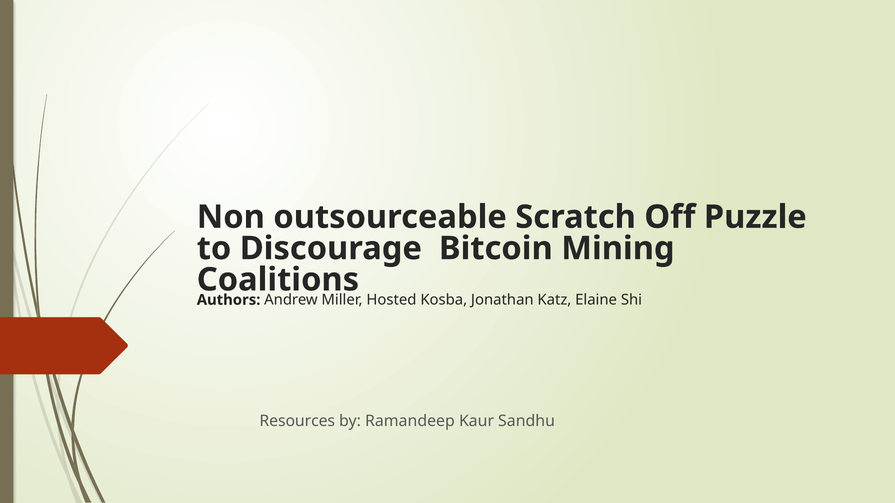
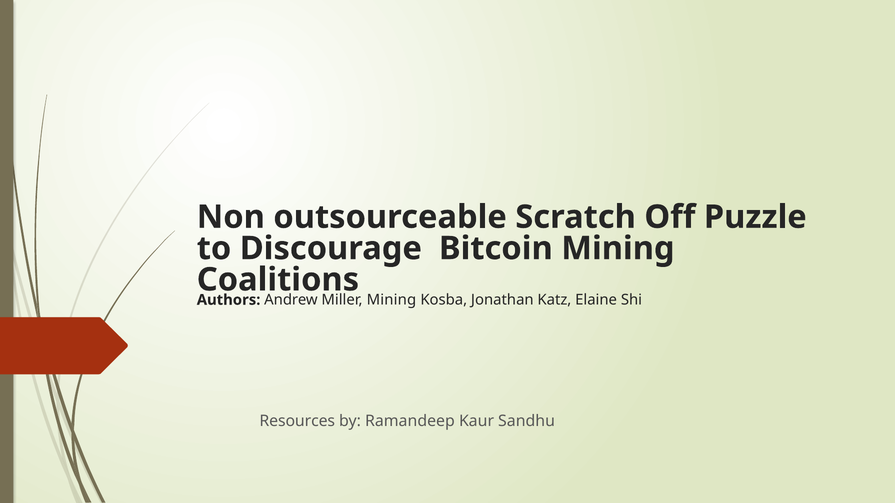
Hosted at (391, 300): Hosted -> Mining
